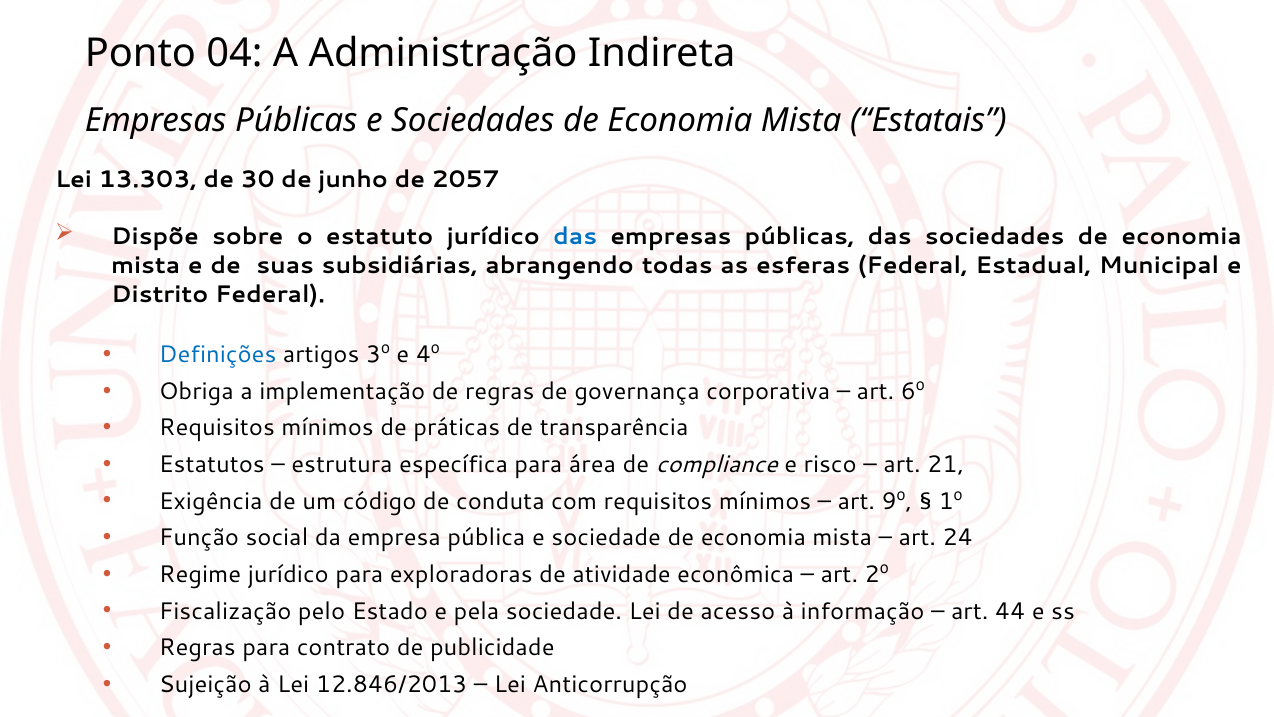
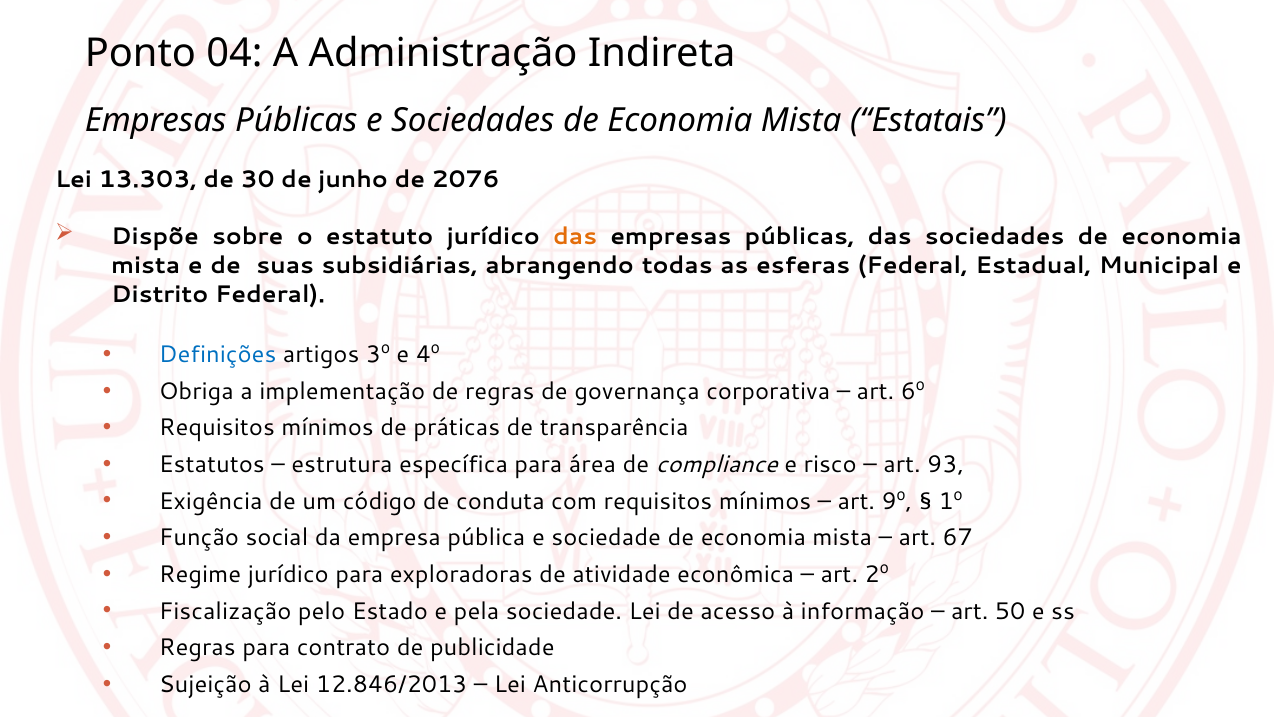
2057: 2057 -> 2076
das at (575, 237) colour: blue -> orange
21: 21 -> 93
24: 24 -> 67
44: 44 -> 50
